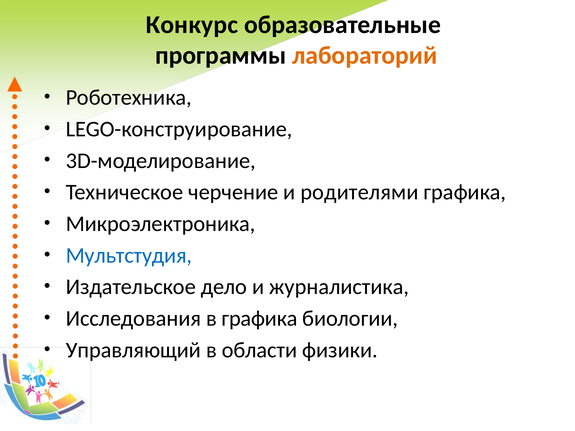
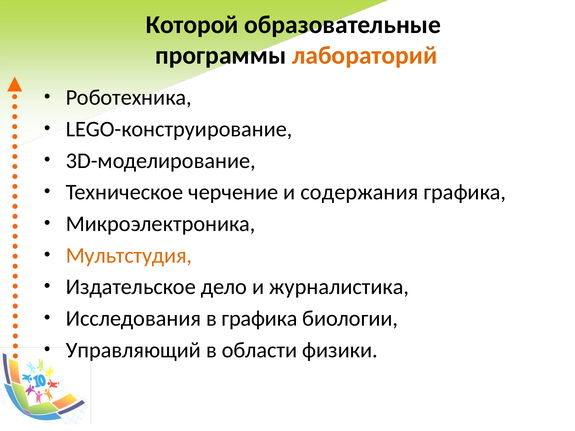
Конкурс: Конкурс -> Которой
родителями: родителями -> содержания
Мультстудия colour: blue -> orange
